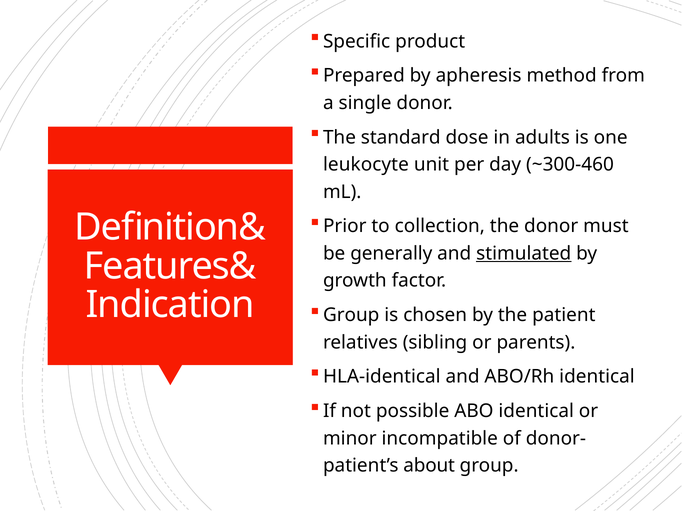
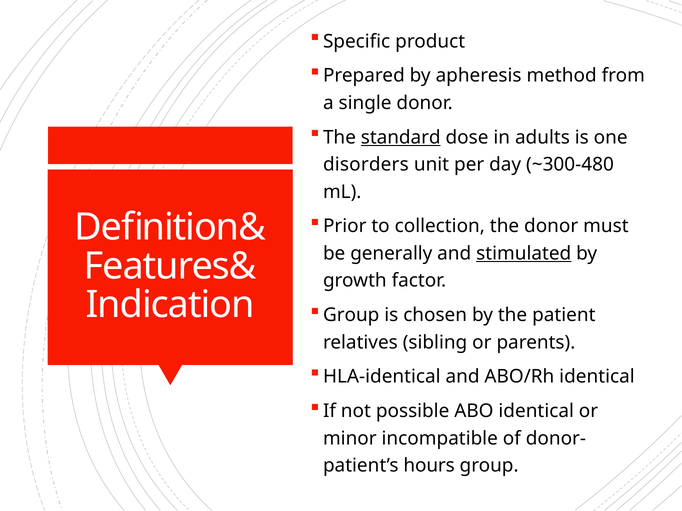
standard underline: none -> present
leukocyte: leukocyte -> disorders
~300-460: ~300-460 -> ~300-480
about: about -> hours
